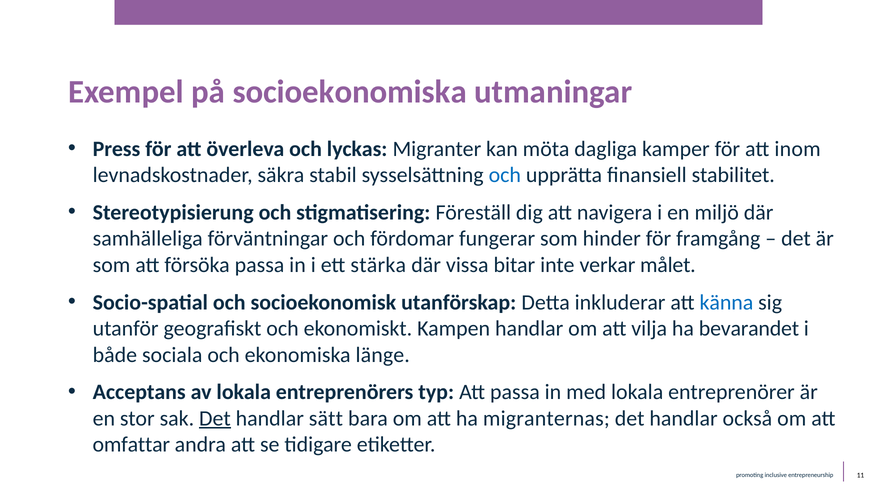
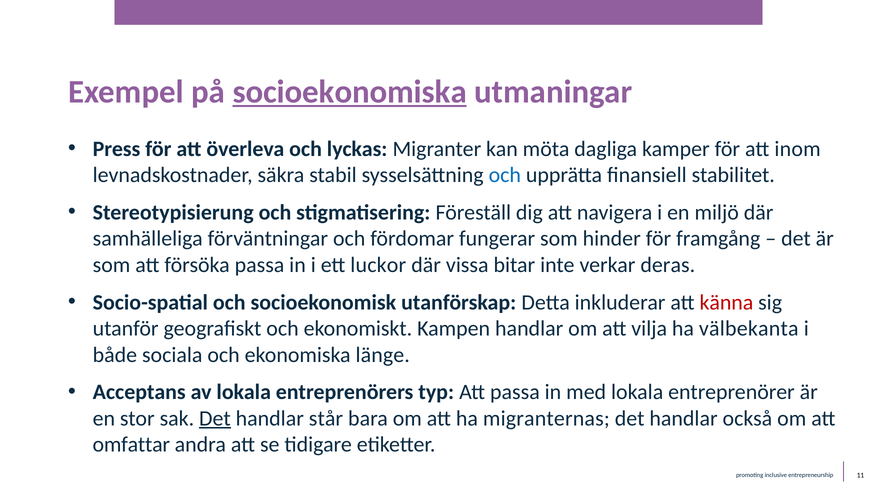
socioekonomiska underline: none -> present
stärka: stärka -> luckor
målet: målet -> deras
känna colour: blue -> red
bevarandet: bevarandet -> välbekanta
sätt: sätt -> står
